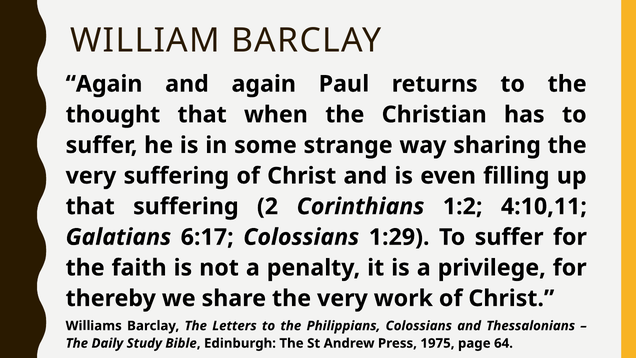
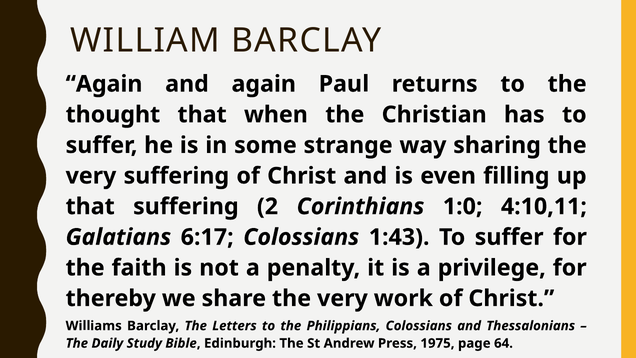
1:2: 1:2 -> 1:0
1:29: 1:29 -> 1:43
